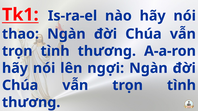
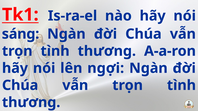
thao: thao -> sáng
